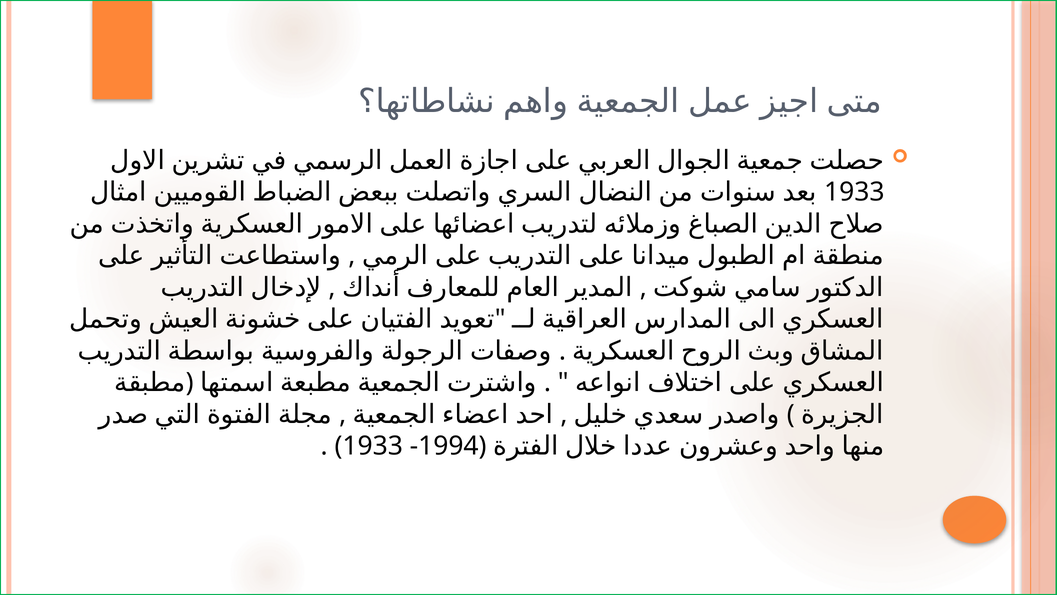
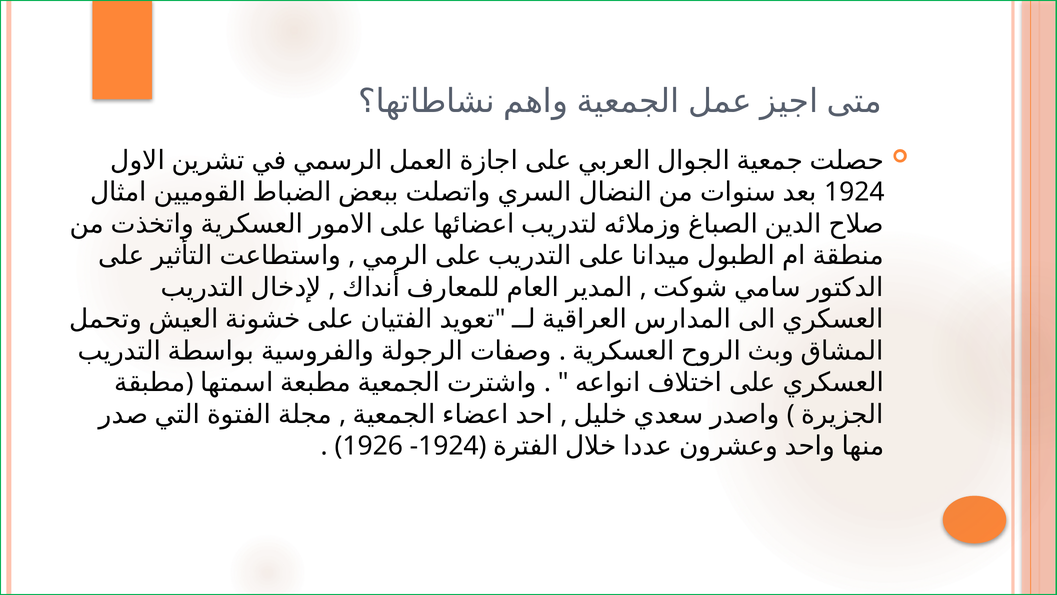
1933 at (854, 192): 1933 -> 1924
1933 at (373, 446): 1933 -> 1926
1994 at (448, 446): 1994 -> 1924
